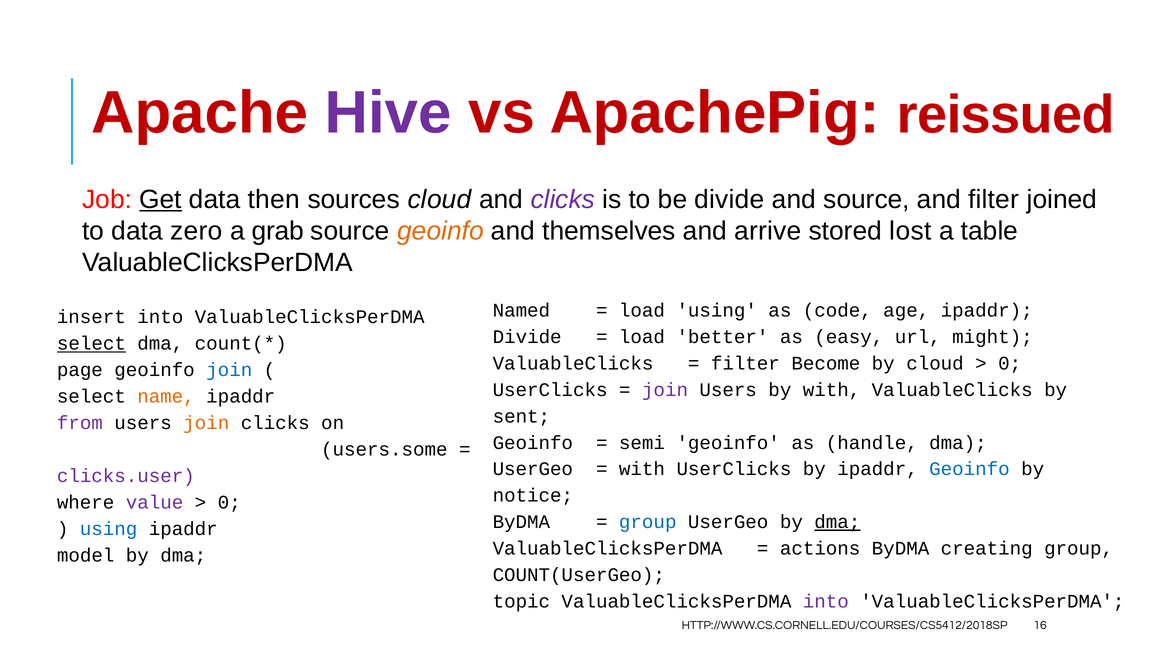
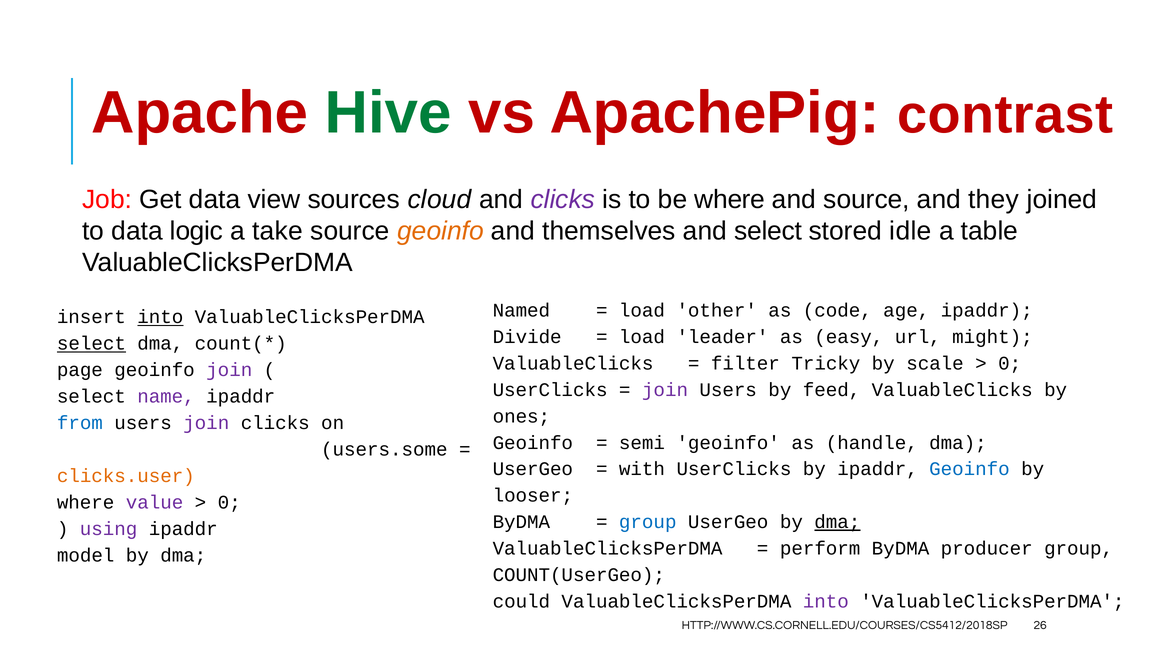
Hive colour: purple -> green
reissued: reissued -> contrast
Get underline: present -> none
then: then -> view
be divide: divide -> where
and filter: filter -> they
zero: zero -> logic
grab: grab -> take
and arrive: arrive -> select
lost: lost -> idle
load using: using -> other
into at (160, 317) underline: none -> present
better: better -> leader
Become: Become -> Tricky
by cloud: cloud -> scale
join at (229, 370) colour: blue -> purple
by with: with -> feed
name colour: orange -> purple
sent: sent -> ones
from colour: purple -> blue
join at (206, 423) colour: orange -> purple
clicks.user colour: purple -> orange
notice: notice -> looser
using at (109, 529) colour: blue -> purple
actions: actions -> perform
creating: creating -> producer
topic: topic -> could
16: 16 -> 26
